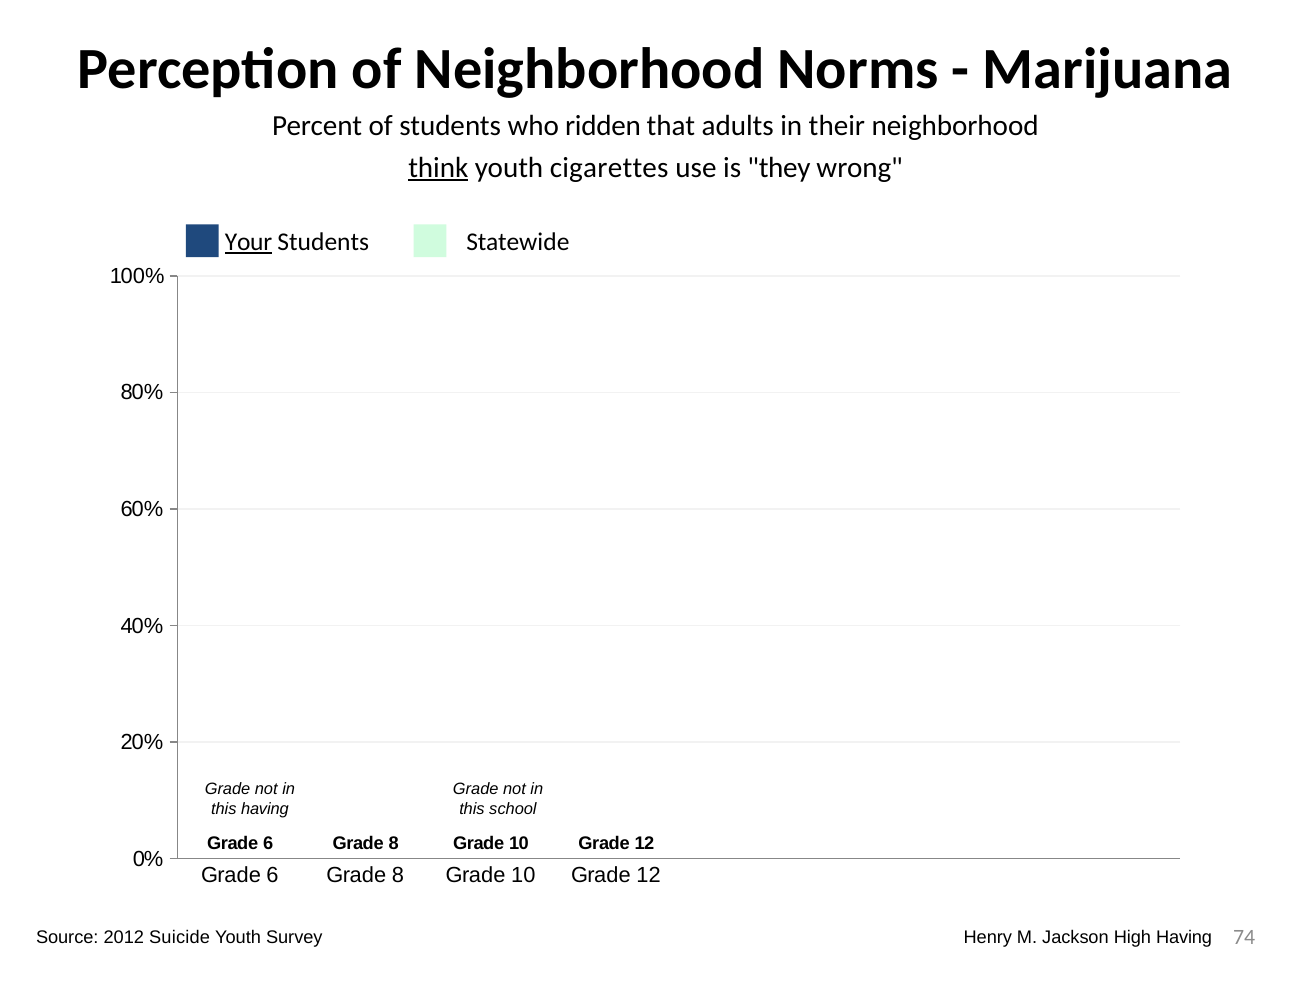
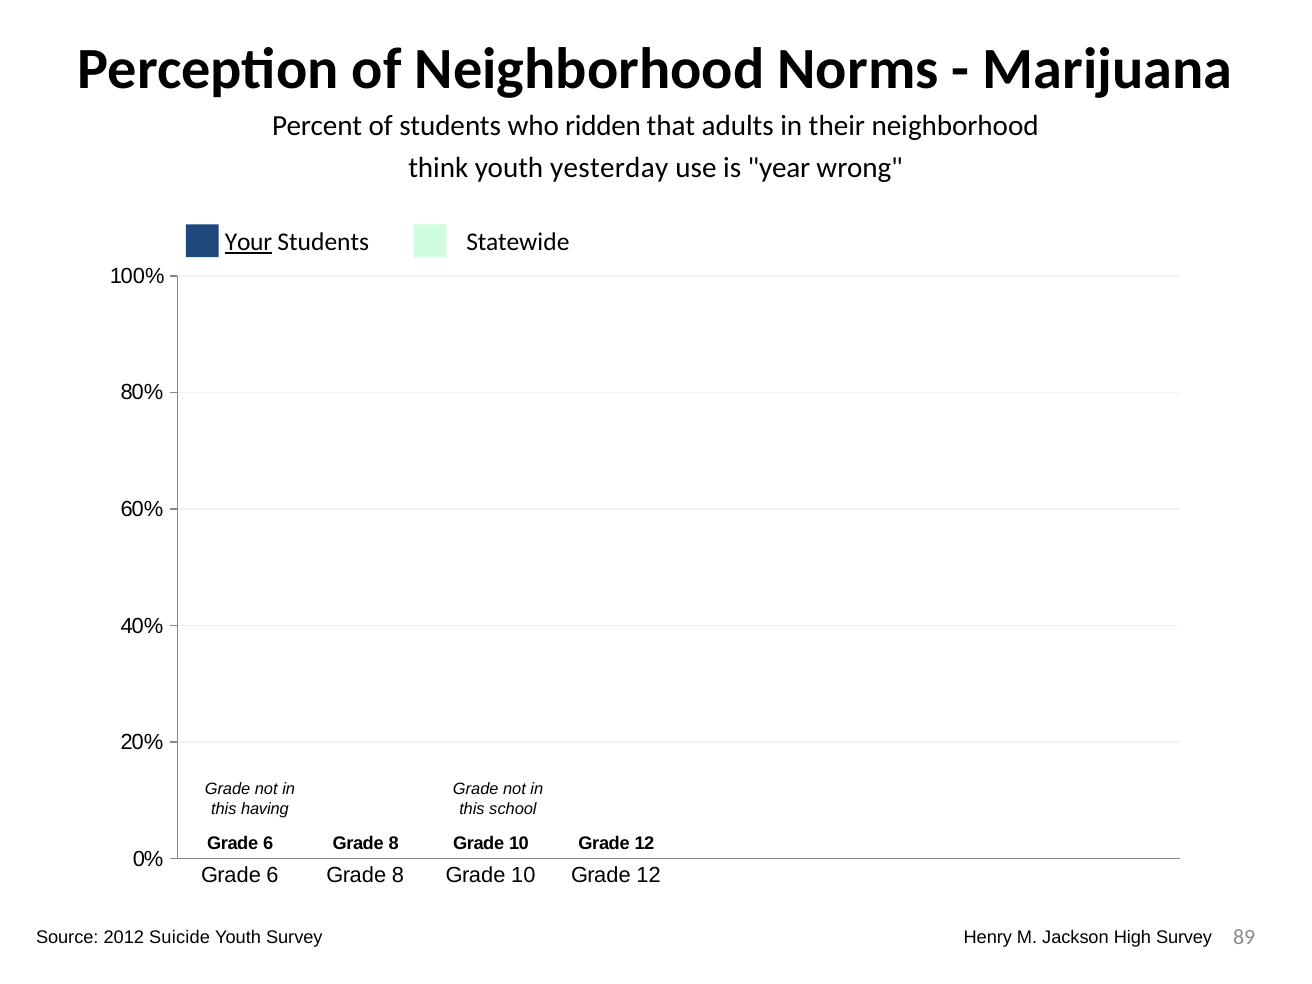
think underline: present -> none
cigarettes: cigarettes -> yesterday
they: they -> year
High Having: Having -> Survey
74: 74 -> 89
